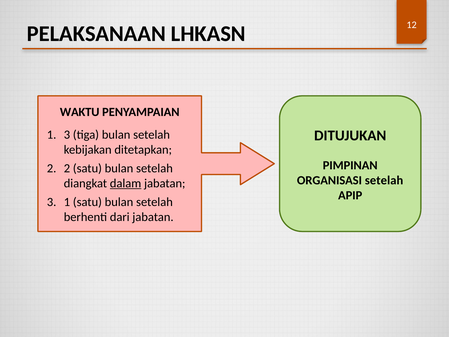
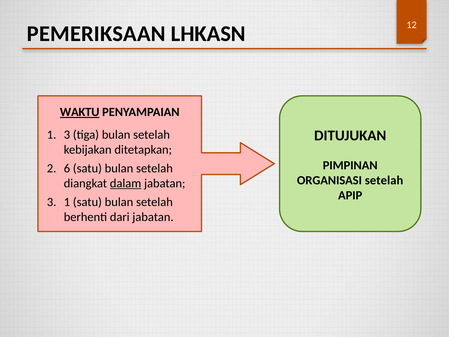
PELAKSANAAN: PELAKSANAAN -> PEMERIKSAAN
WAKTU underline: none -> present
2 at (67, 168): 2 -> 6
